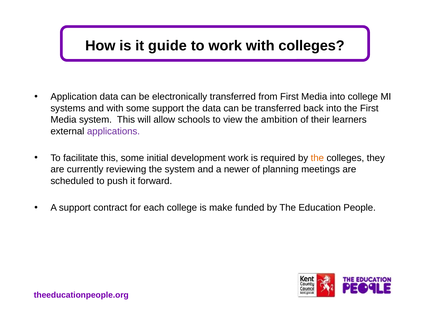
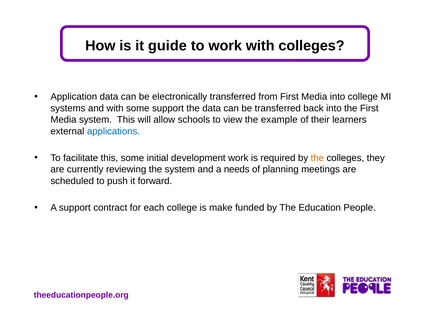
ambition: ambition -> example
applications colour: purple -> blue
newer: newer -> needs
